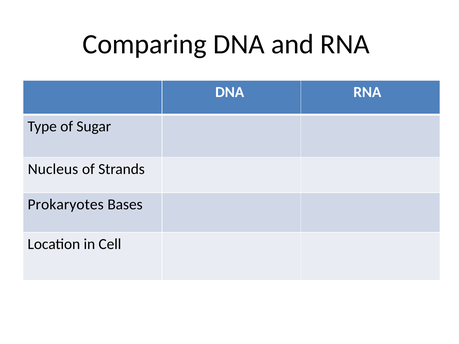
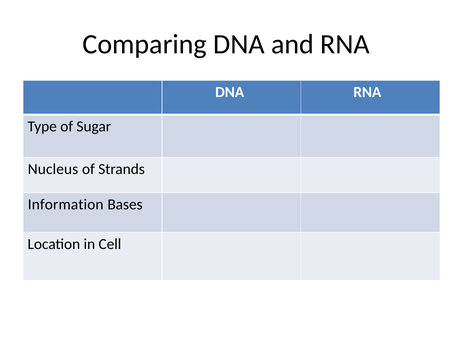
Prokaryotes: Prokaryotes -> Information
